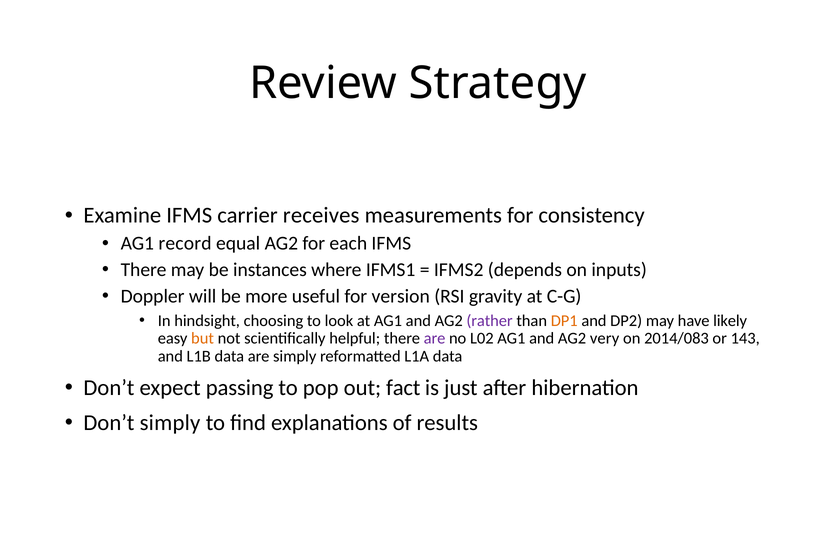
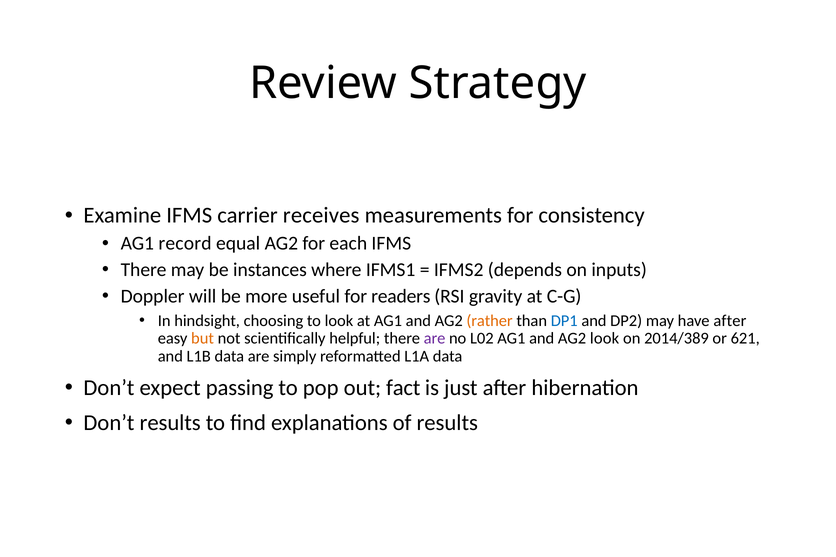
version: version -> readers
rather colour: purple -> orange
DP1 colour: orange -> blue
have likely: likely -> after
AG2 very: very -> look
2014/083: 2014/083 -> 2014/389
143: 143 -> 621
Don’t simply: simply -> results
